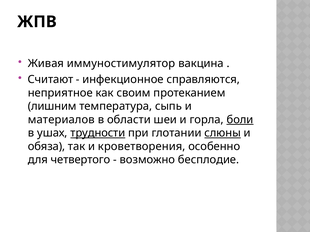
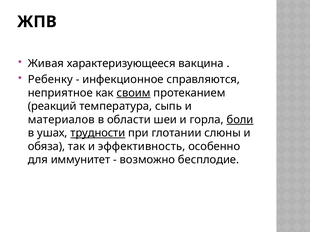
иммуностимулятор: иммуностимулятор -> характеризующееся
Считают: Считают -> Ребенку
своим underline: none -> present
лишним: лишним -> реакций
слюны underline: present -> none
кроветворения: кроветворения -> эффективность
четвертого: четвертого -> иммунитет
